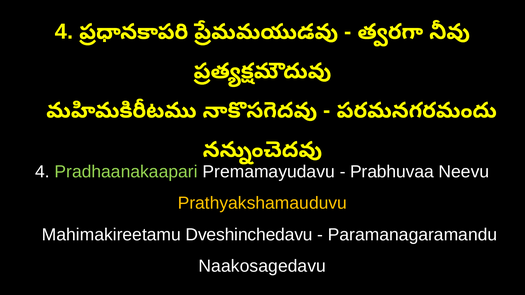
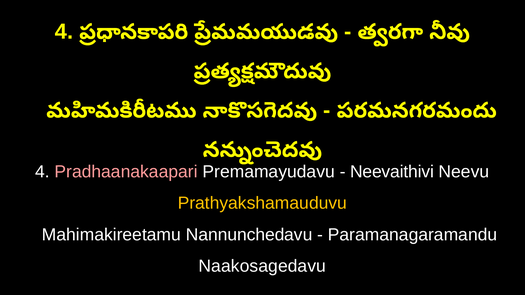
Pradhaanakaapari colour: light green -> pink
Prabhuvaa: Prabhuvaa -> Neevaithivi
Dveshinchedavu: Dveshinchedavu -> Nannunchedavu
